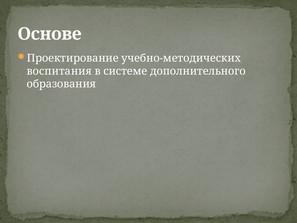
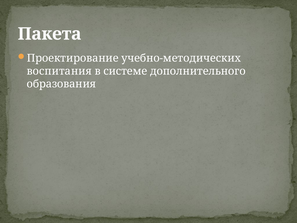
Основе: Основе -> Пакета
